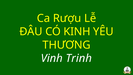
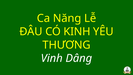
Rượu: Rượu -> Năng
Trinh: Trinh -> Dâng
